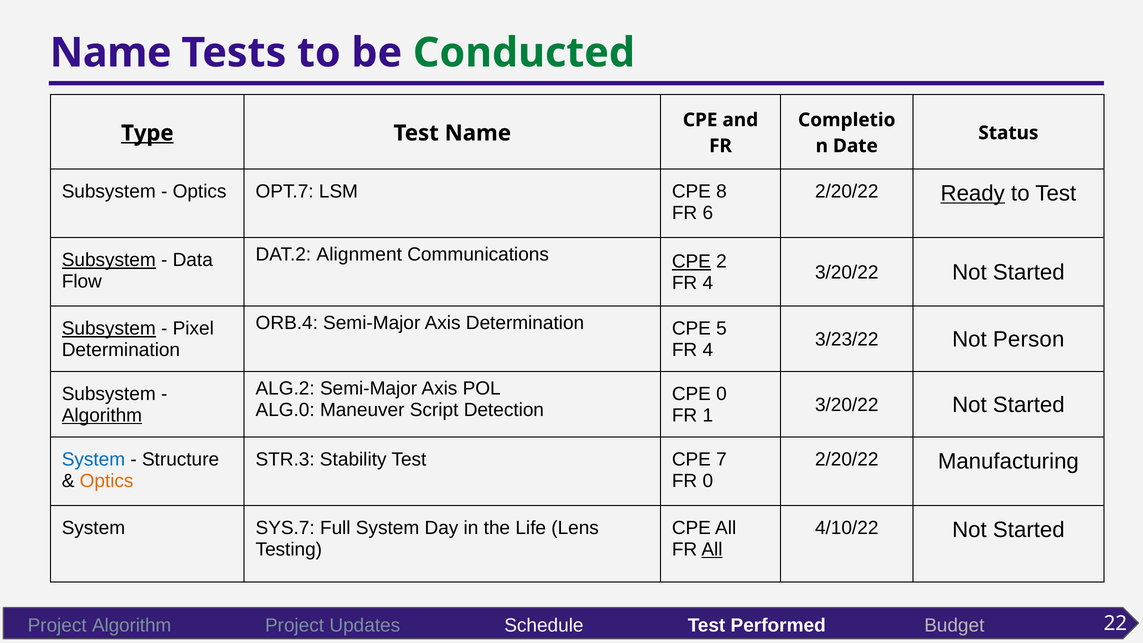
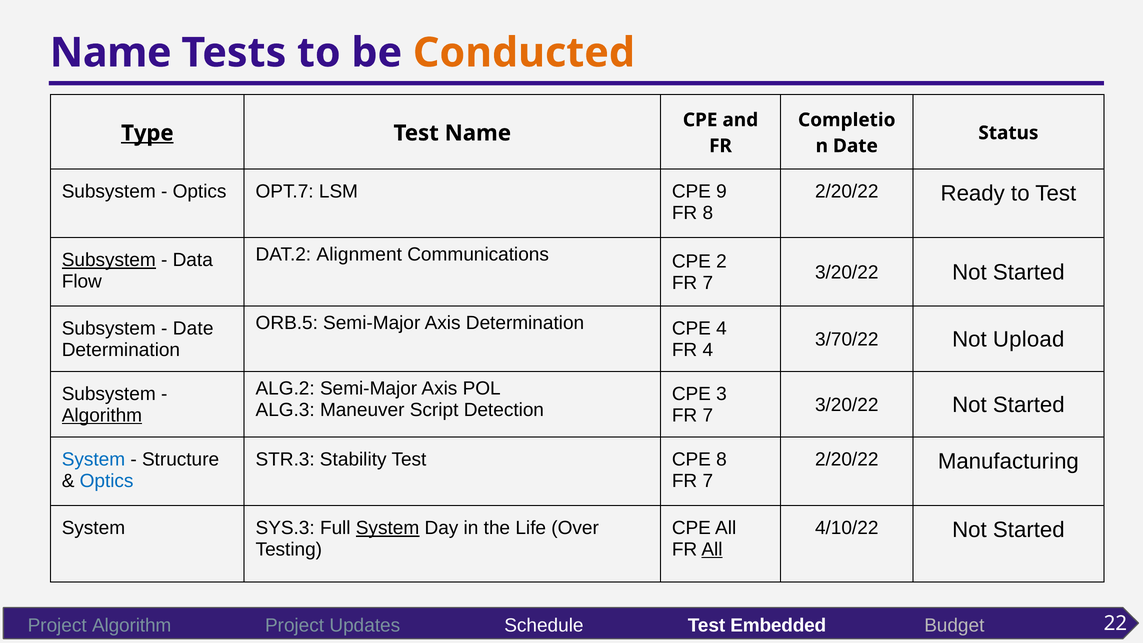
Conducted colour: green -> orange
8: 8 -> 9
Ready underline: present -> none
FR 6: 6 -> 8
CPE at (691, 262) underline: present -> none
4 at (708, 283): 4 -> 7
ORB.4: ORB.4 -> ORB.5
CPE 5: 5 -> 4
Subsystem at (109, 329) underline: present -> none
Pixel at (193, 329): Pixel -> Date
3/23/22: 3/23/22 -> 3/70/22
Person: Person -> Upload
CPE 0: 0 -> 3
ALG.0: ALG.0 -> ALG.3
1 at (708, 415): 1 -> 7
CPE 7: 7 -> 8
Optics at (107, 481) colour: orange -> blue
0 at (708, 481): 0 -> 7
SYS.7: SYS.7 -> SYS.3
System at (388, 528) underline: none -> present
Lens: Lens -> Over
Performed: Performed -> Embedded
